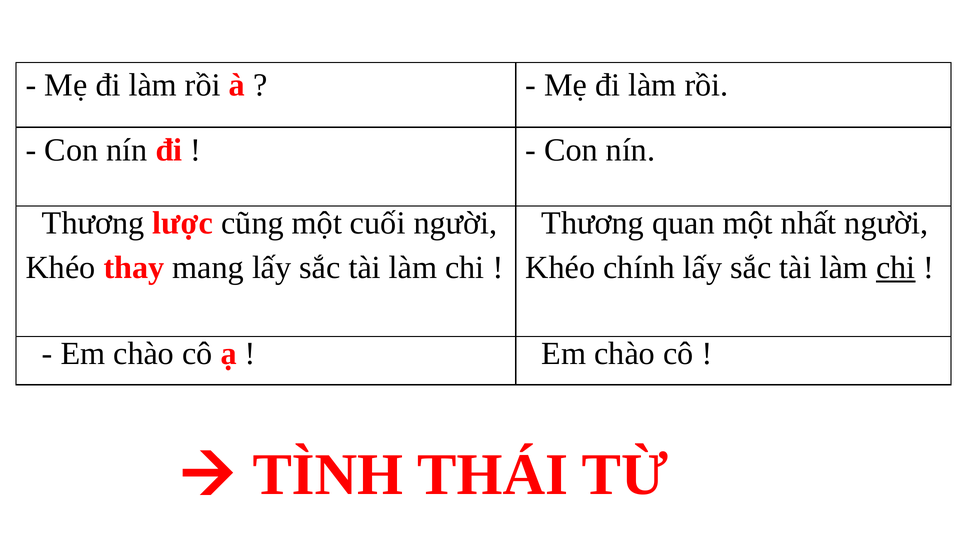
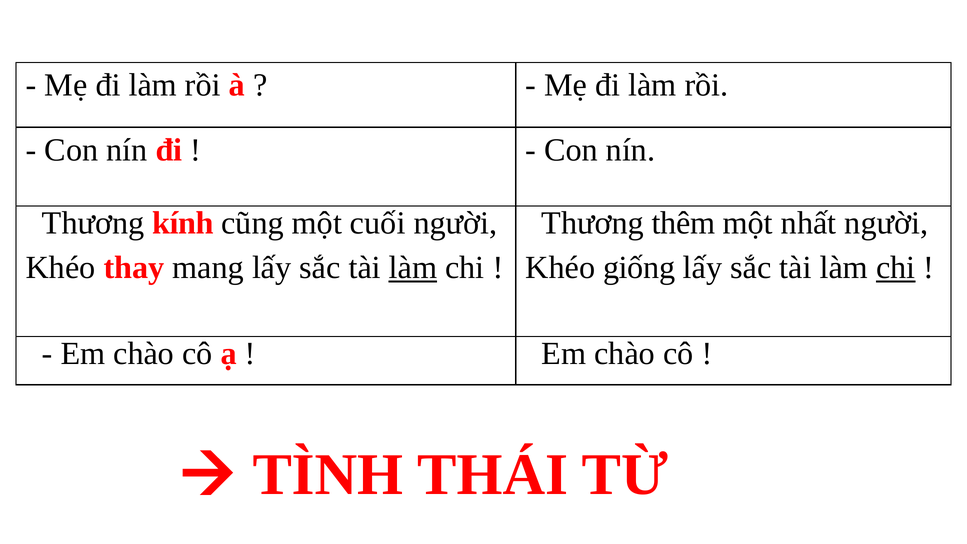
lược: lược -> kính
quan: quan -> thêm
làm at (413, 268) underline: none -> present
chính: chính -> giống
